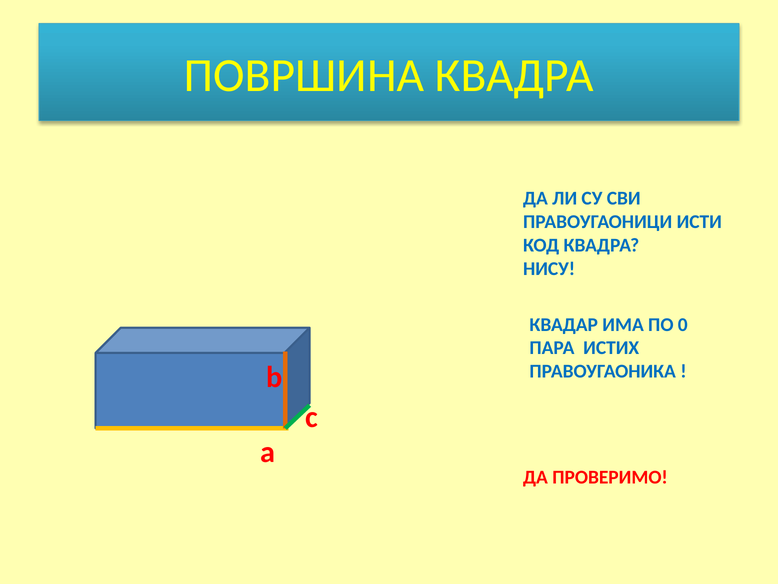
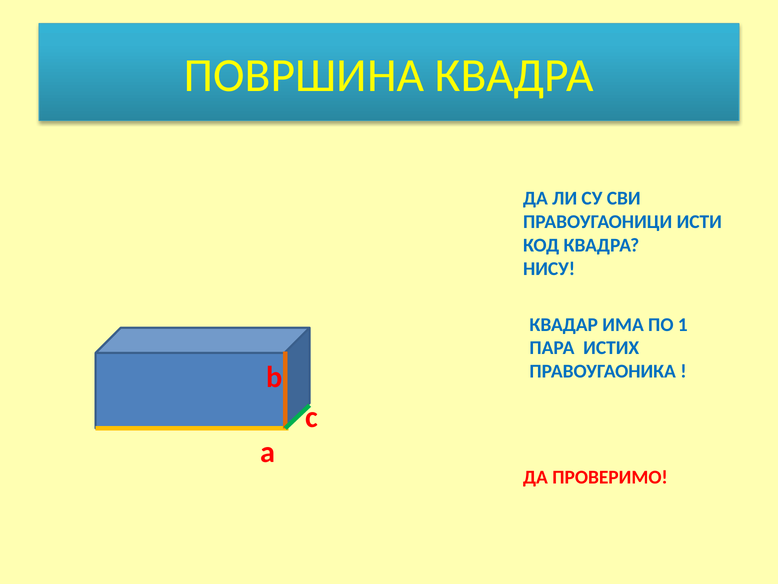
0: 0 -> 1
